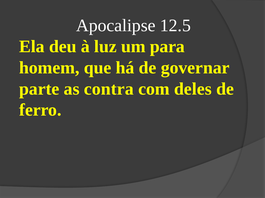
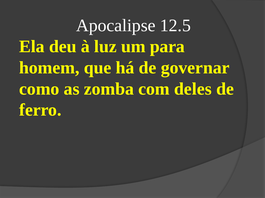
parte: parte -> como
contra: contra -> zomba
